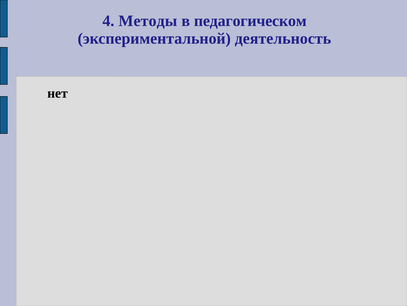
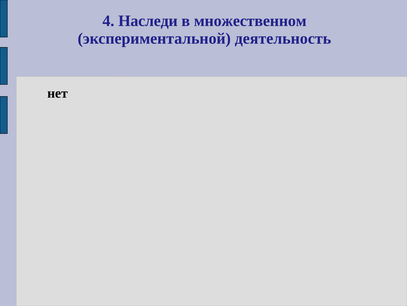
Методы: Методы -> Наследи
педагогическом: педагогическом -> множественном
